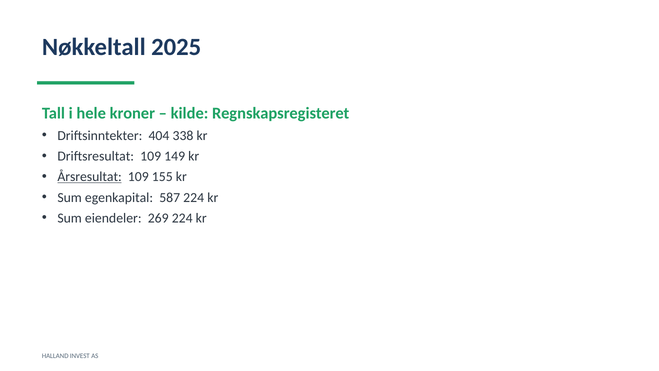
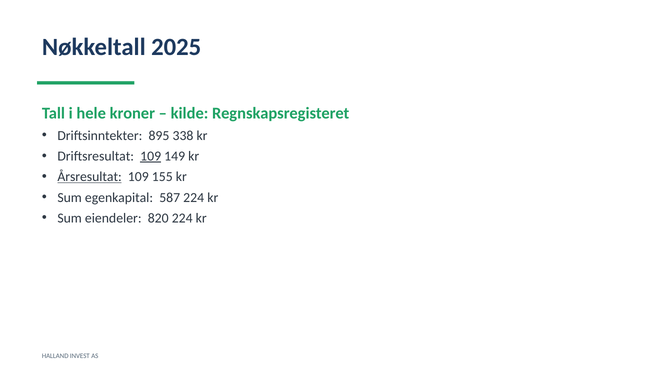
404: 404 -> 895
109 at (151, 156) underline: none -> present
269: 269 -> 820
